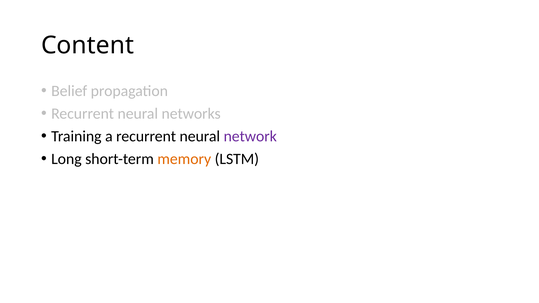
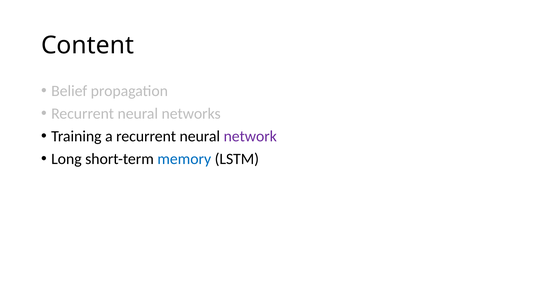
memory colour: orange -> blue
